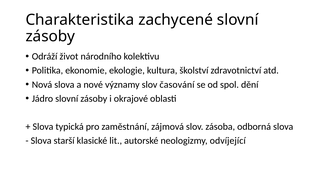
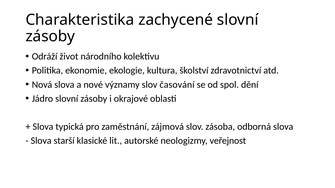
odvíjející: odvíjející -> veřejnost
